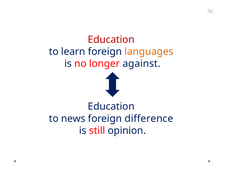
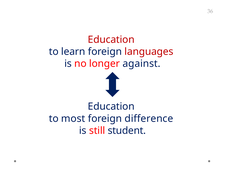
languages colour: orange -> red
news: news -> most
opinion: opinion -> student
